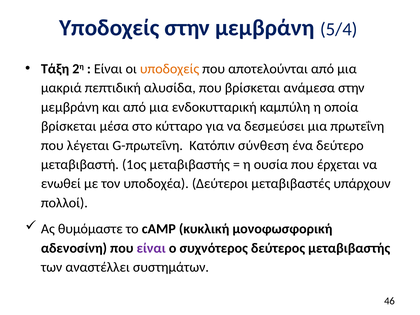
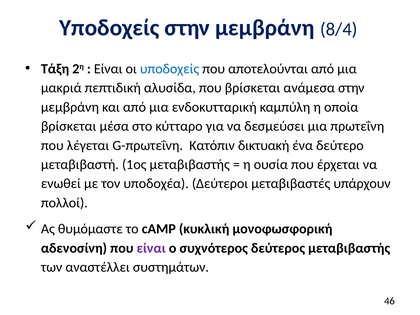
5/4: 5/4 -> 8/4
υποδοχείς at (170, 69) colour: orange -> blue
σύνθεση: σύνθεση -> δικτυακή
